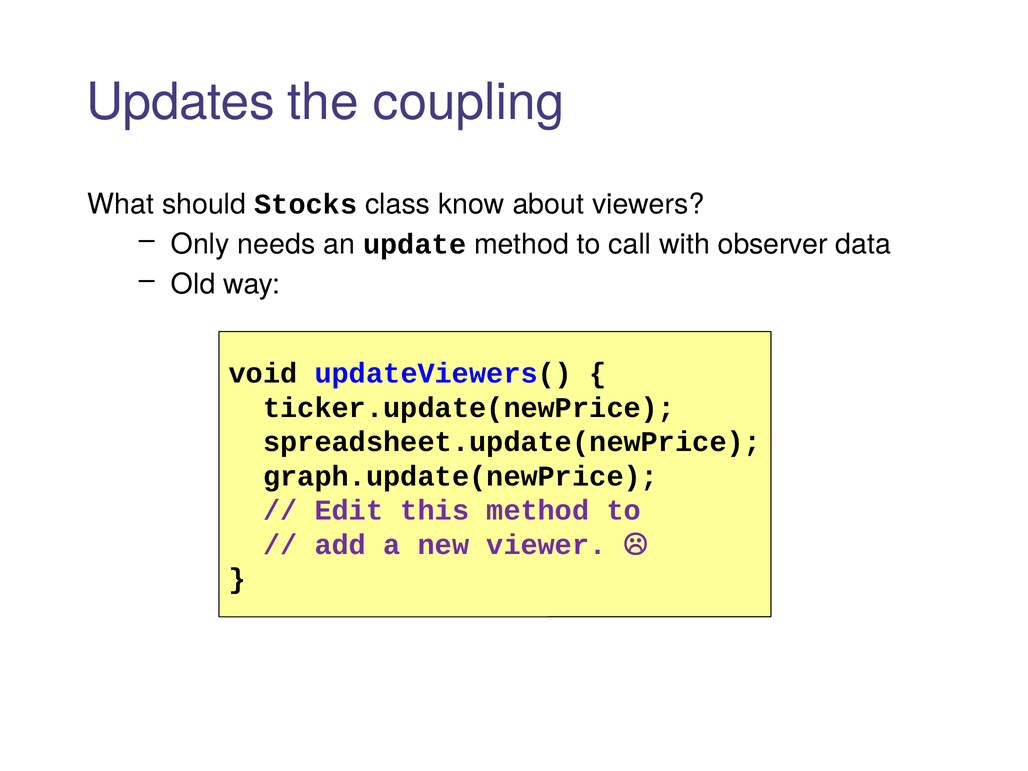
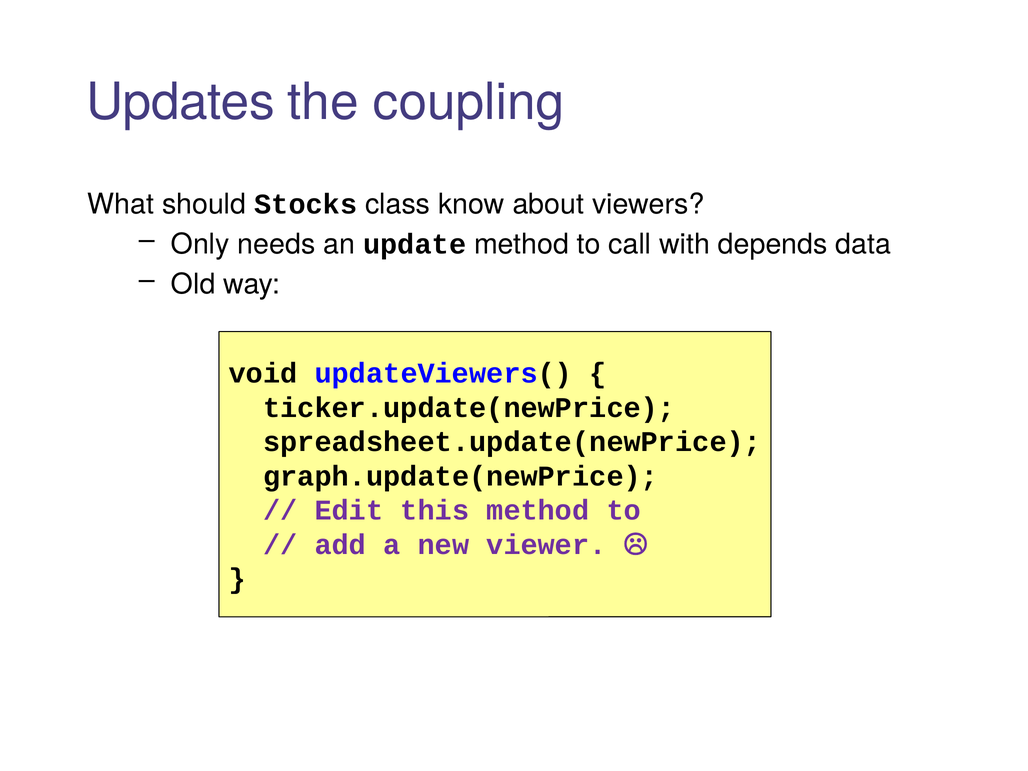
observer: observer -> depends
